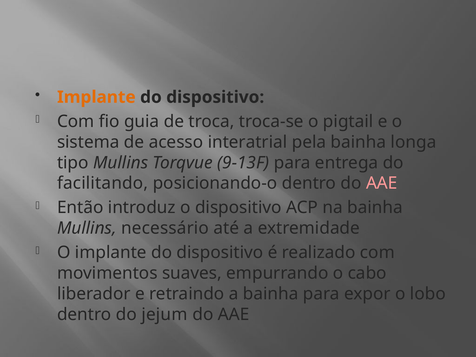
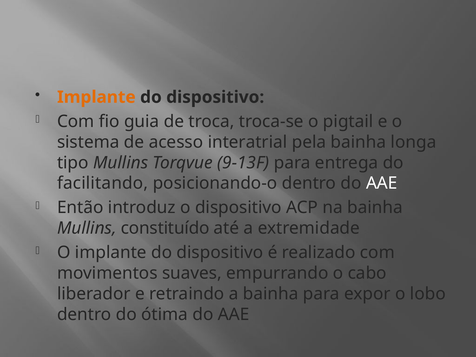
AAE at (382, 183) colour: pink -> white
necessário: necessário -> constituído
jejum: jejum -> ótima
